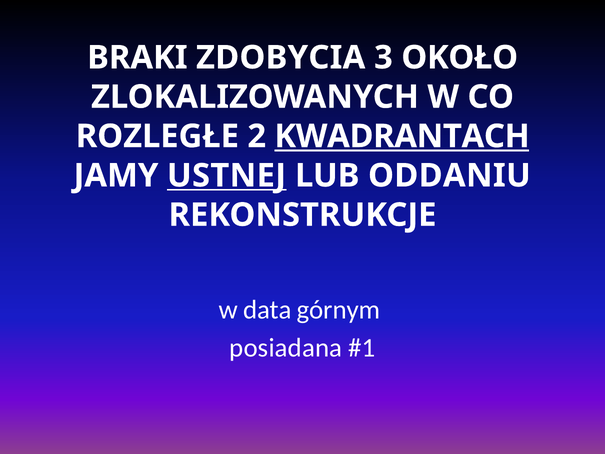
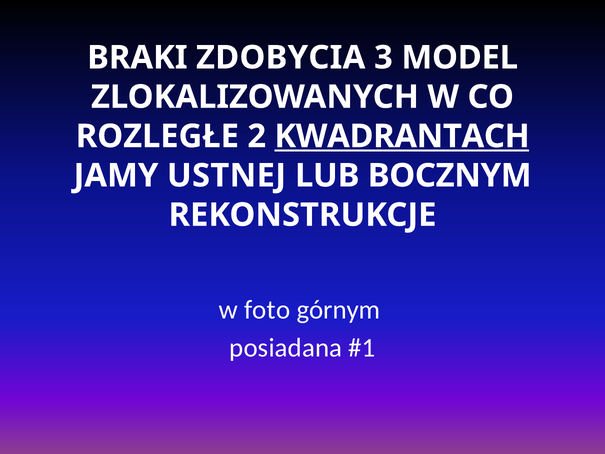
OKOŁO: OKOŁO -> MODEL
USTNEJ underline: present -> none
ODDANIU: ODDANIU -> BOCZNYM
data: data -> foto
